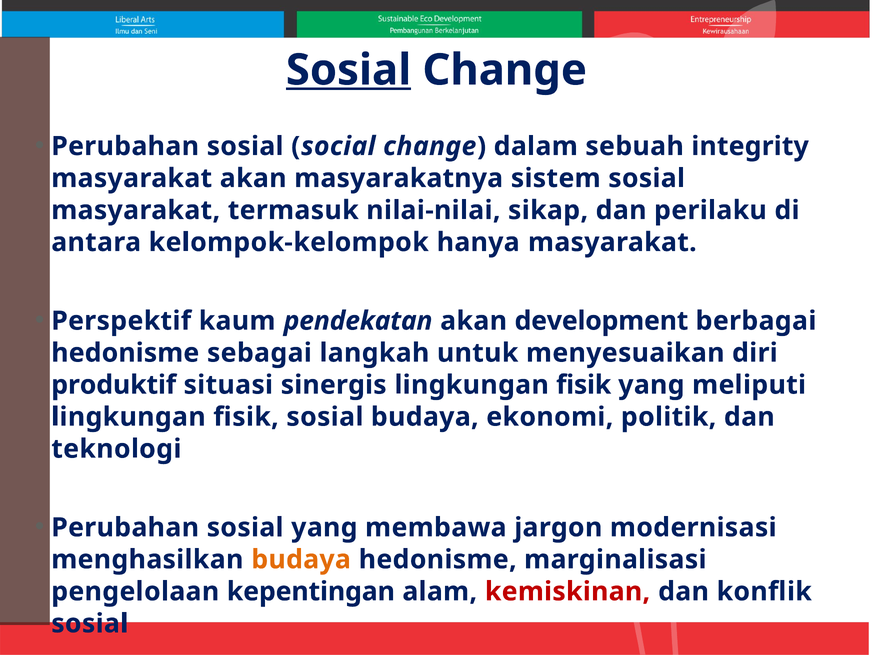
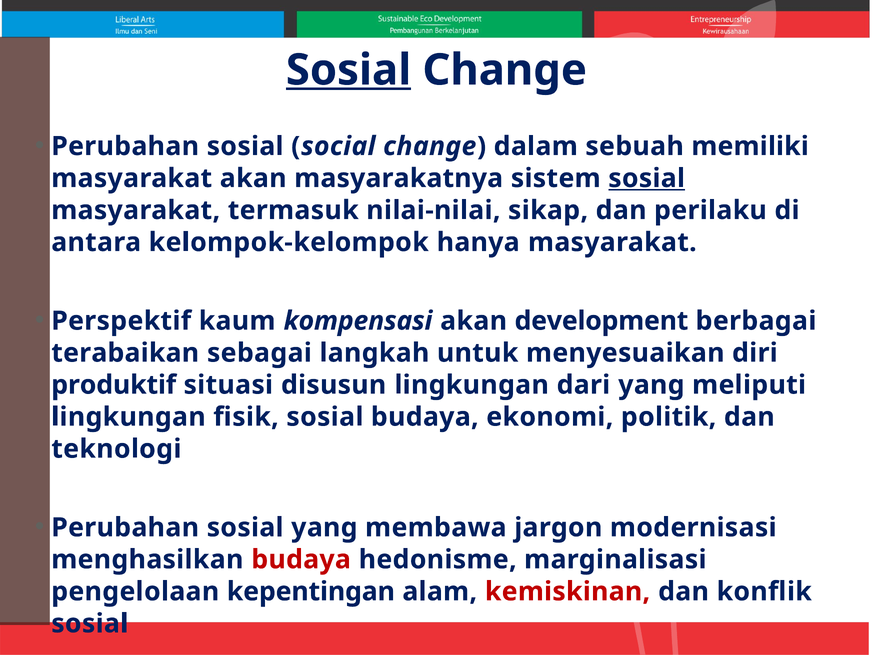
integrity: integrity -> memiliki
sosial at (647, 178) underline: none -> present
pendekatan: pendekatan -> kompensasi
hedonisme at (125, 353): hedonisme -> terabaikan
sinergis: sinergis -> disusun
fisik at (584, 385): fisik -> dari
budaya at (301, 559) colour: orange -> red
